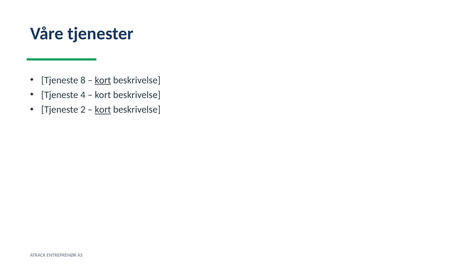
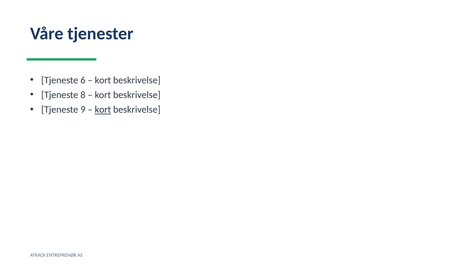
8: 8 -> 6
kort at (103, 80) underline: present -> none
4: 4 -> 8
2: 2 -> 9
